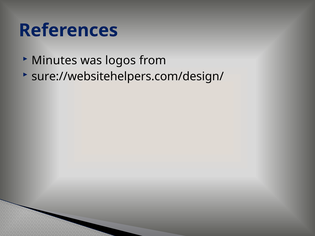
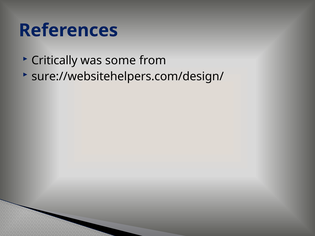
Minutes: Minutes -> Critically
logos: logos -> some
